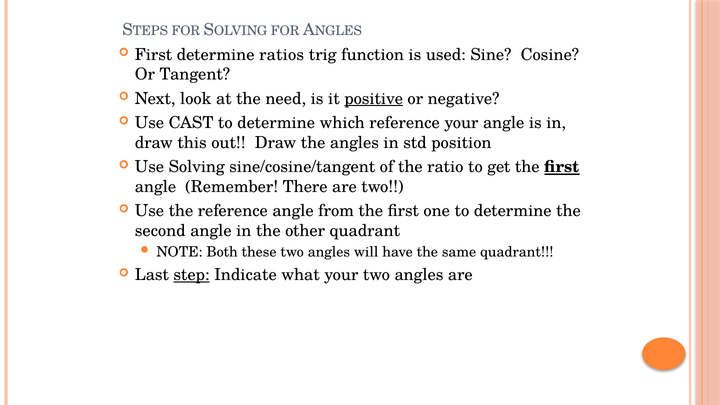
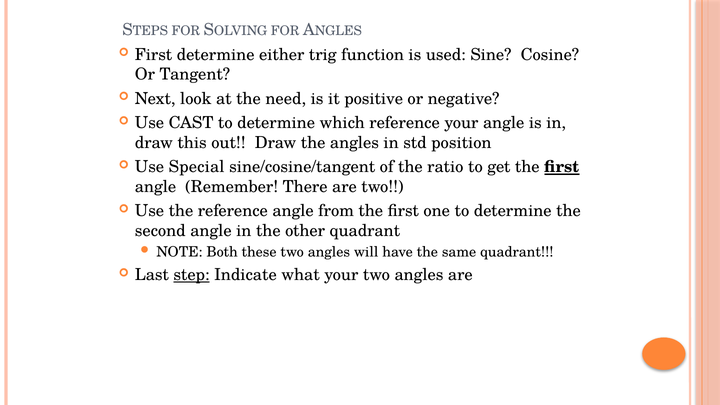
ratios: ratios -> either
positive underline: present -> none
Solving: Solving -> Special
